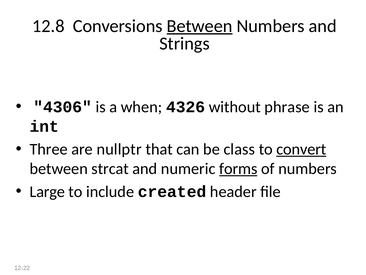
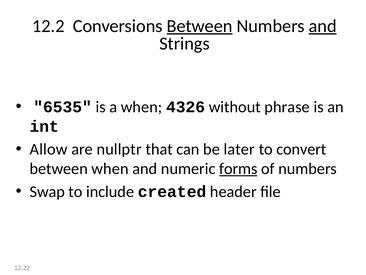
12.8: 12.8 -> 12.2
and at (323, 26) underline: none -> present
4306: 4306 -> 6535
Three: Three -> Allow
class: class -> later
convert underline: present -> none
between strcat: strcat -> when
Large: Large -> Swap
